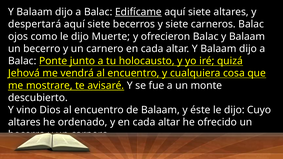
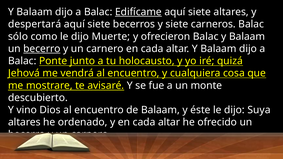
ojos: ojos -> sólo
becerro at (42, 49) underline: none -> present
Cuyo: Cuyo -> Suya
